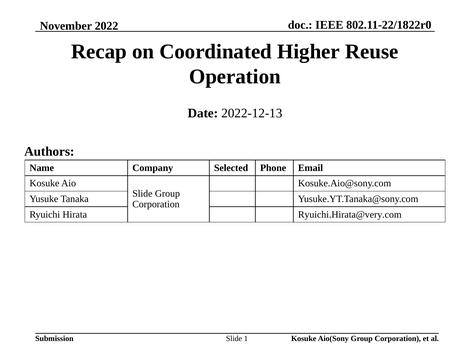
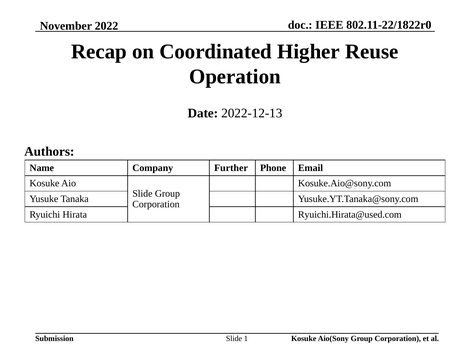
Selected: Selected -> Further
Ryuichi.Hirata@very.com: Ryuichi.Hirata@very.com -> Ryuichi.Hirata@used.com
